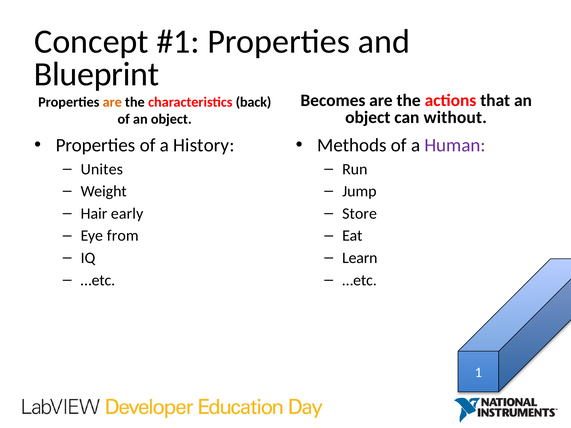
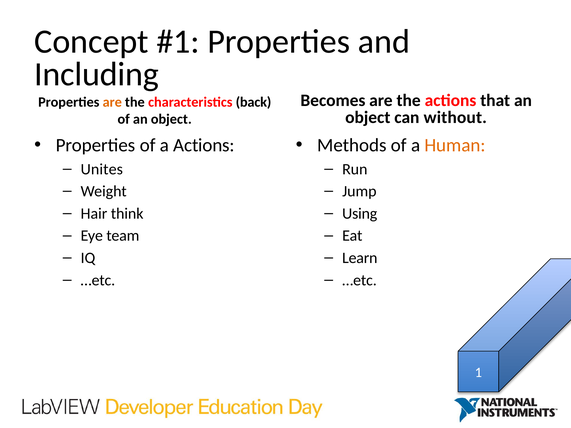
Blueprint: Blueprint -> Including
a History: History -> Actions
Human colour: purple -> orange
early: early -> think
Store: Store -> Using
from: from -> team
